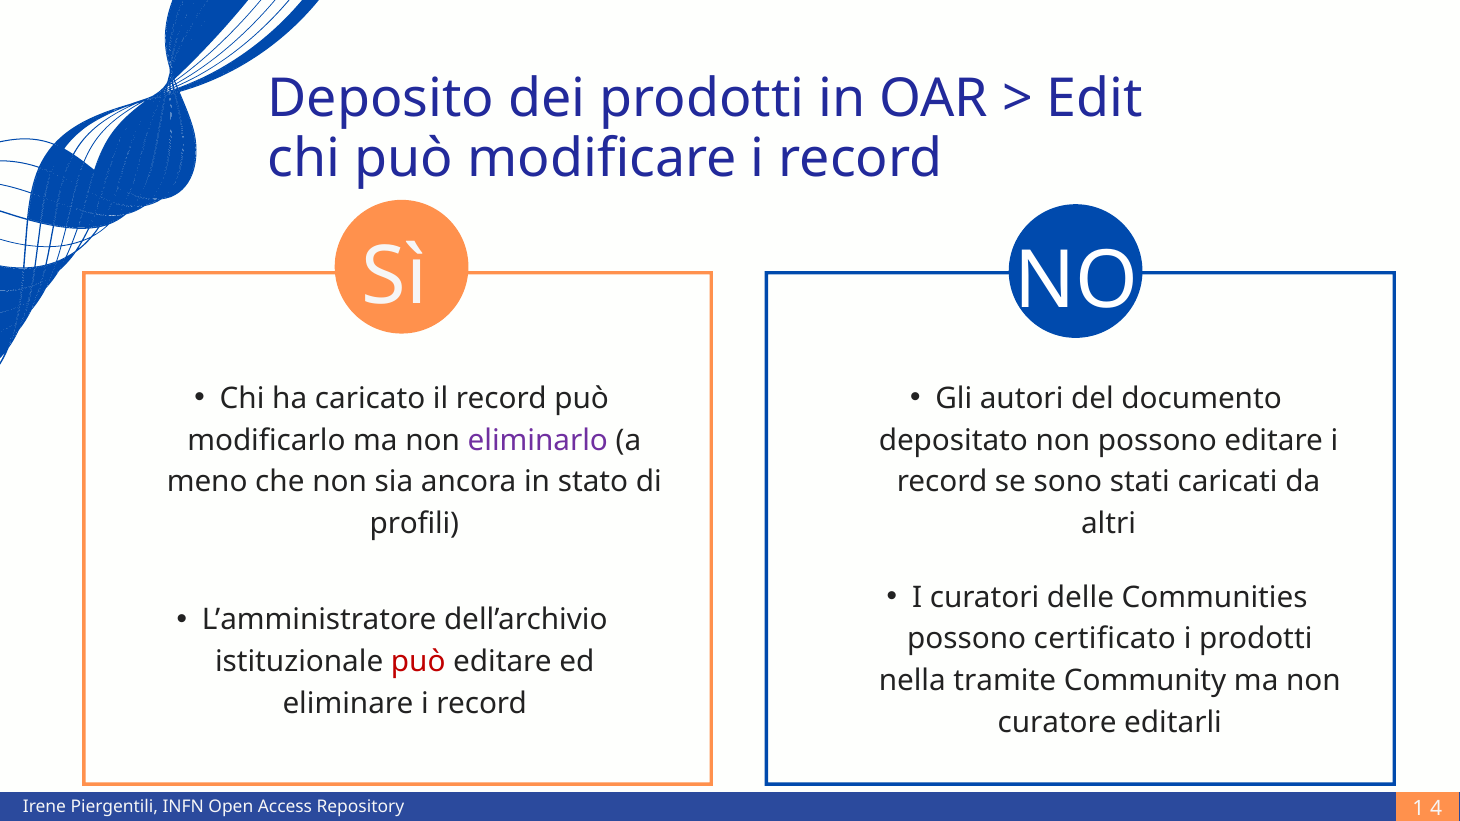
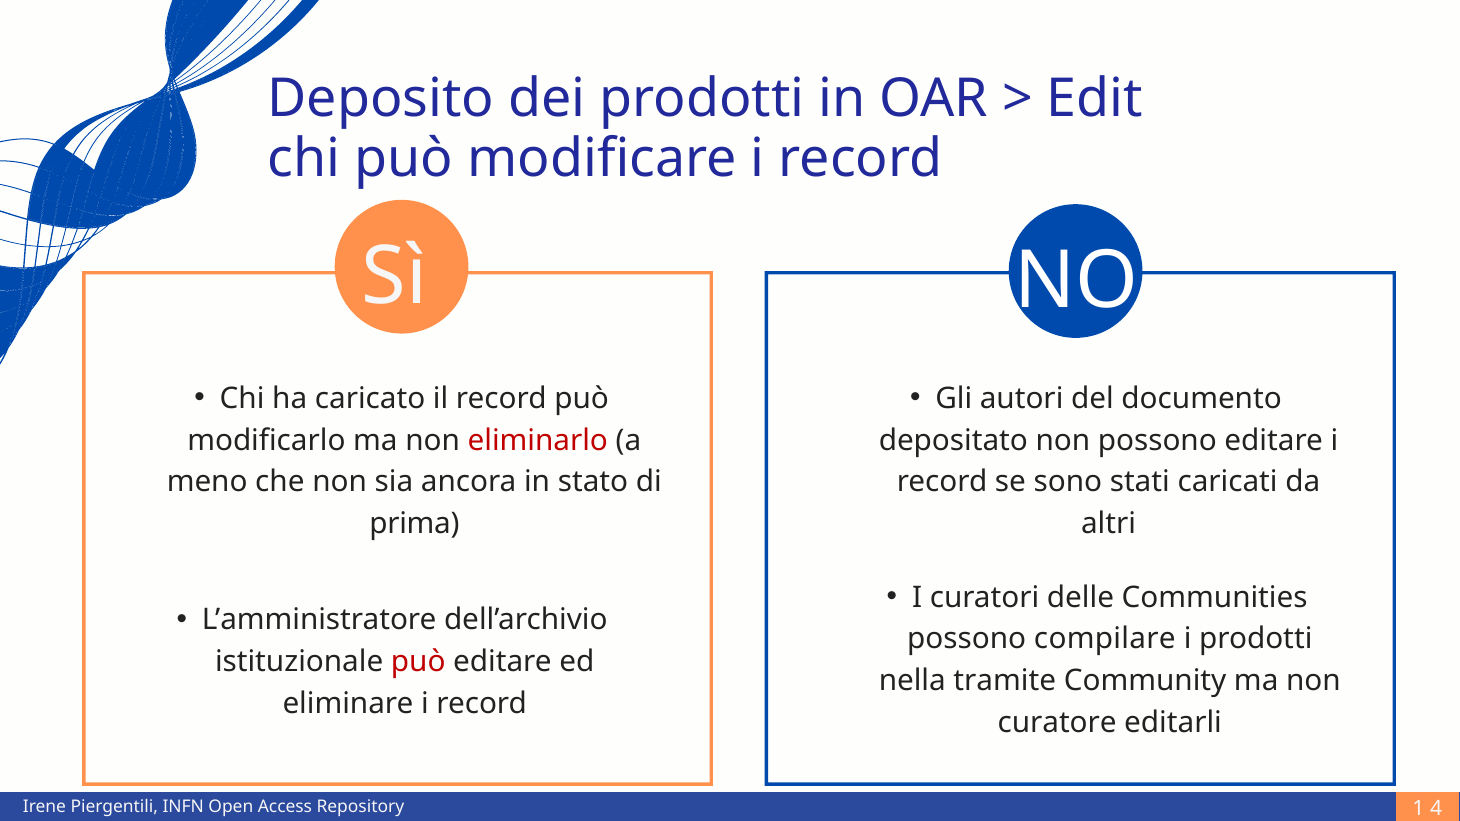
eliminarlo colour: purple -> red
profili: profili -> prima
certificato: certificato -> compilare
